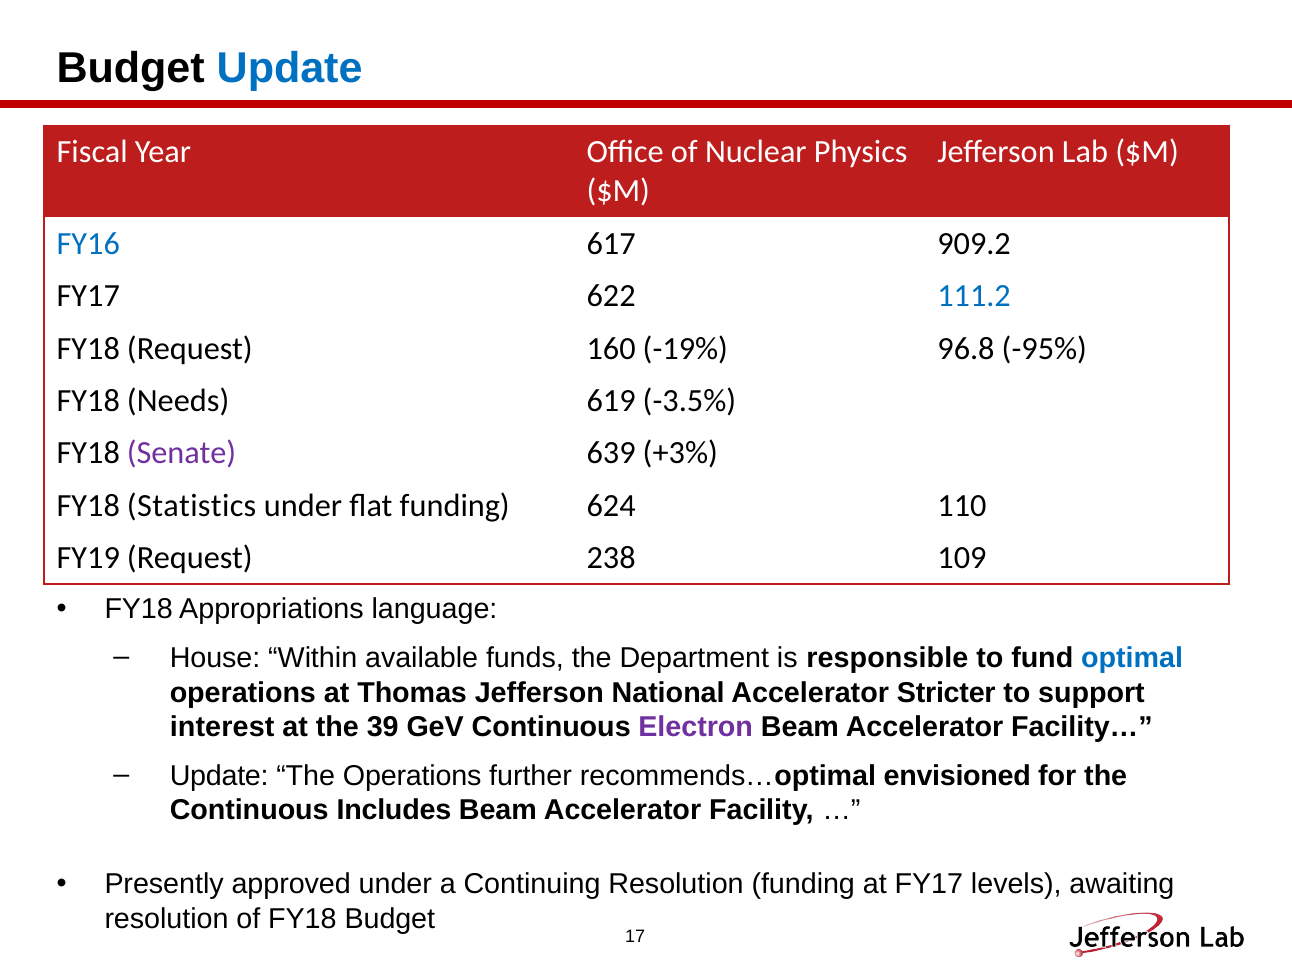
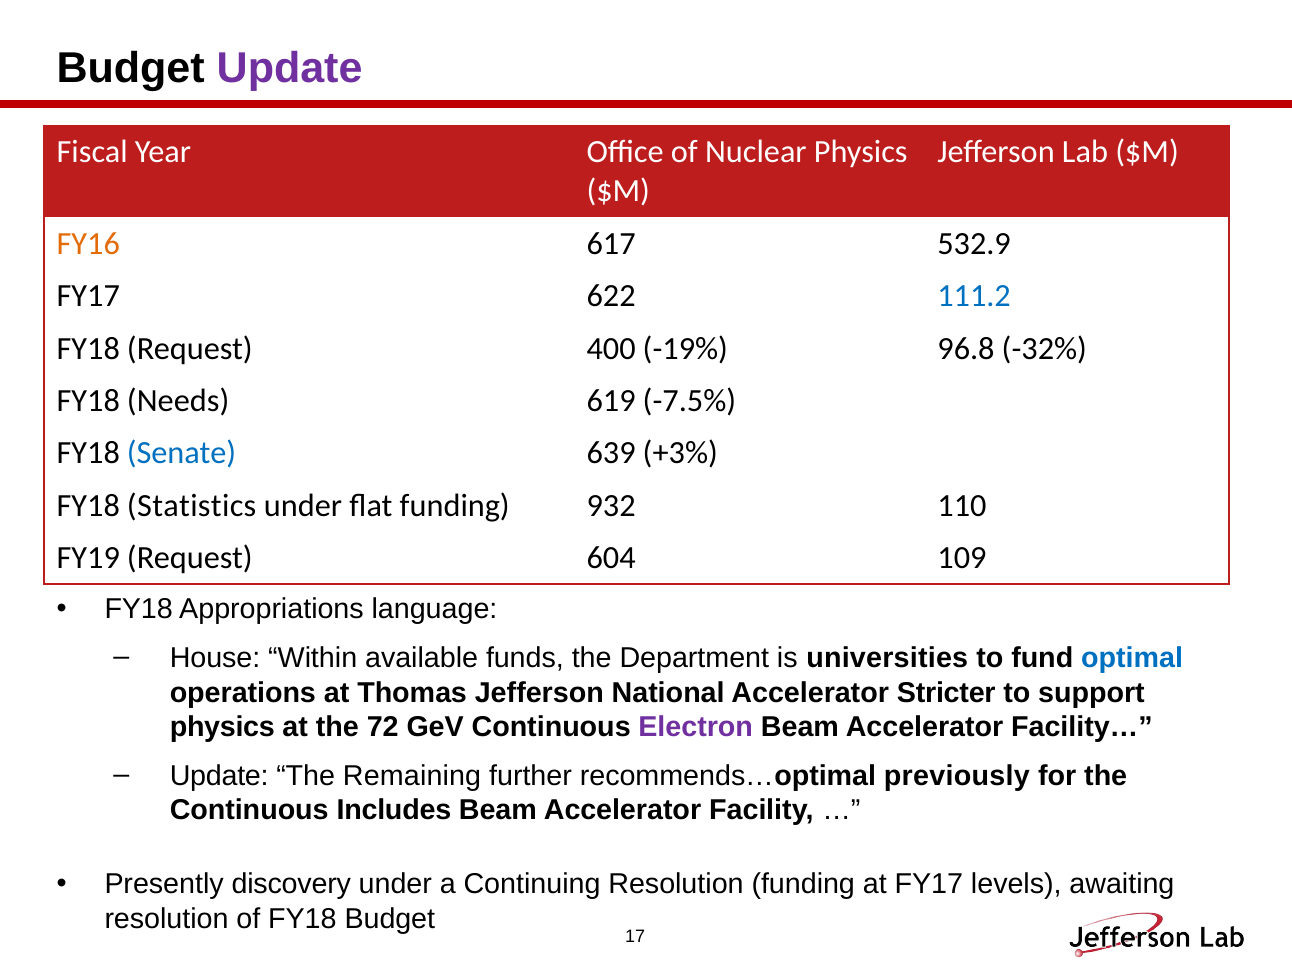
Update at (290, 68) colour: blue -> purple
FY16 colour: blue -> orange
909.2: 909.2 -> 532.9
160: 160 -> 400
-95%: -95% -> -32%
-3.5%: -3.5% -> -7.5%
Senate colour: purple -> blue
624: 624 -> 932
238: 238 -> 604
responsible: responsible -> universities
interest at (222, 727): interest -> physics
39: 39 -> 72
The Operations: Operations -> Remaining
envisioned: envisioned -> previously
approved: approved -> discovery
